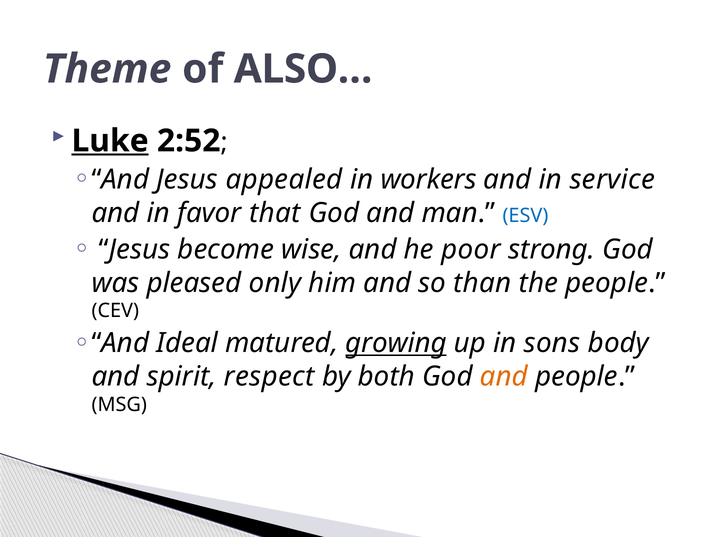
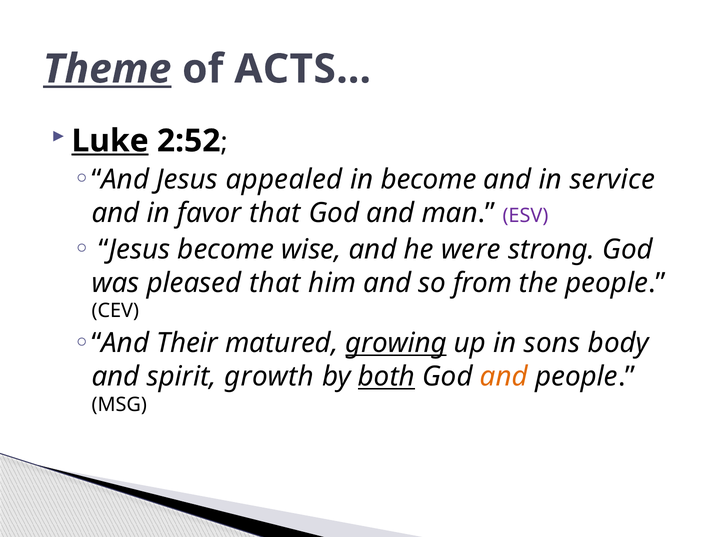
Theme underline: none -> present
ALSO…: ALSO… -> ACTS…
in workers: workers -> become
ESV colour: blue -> purple
poor: poor -> were
pleased only: only -> that
than: than -> from
Ideal: Ideal -> Their
respect: respect -> growth
both underline: none -> present
